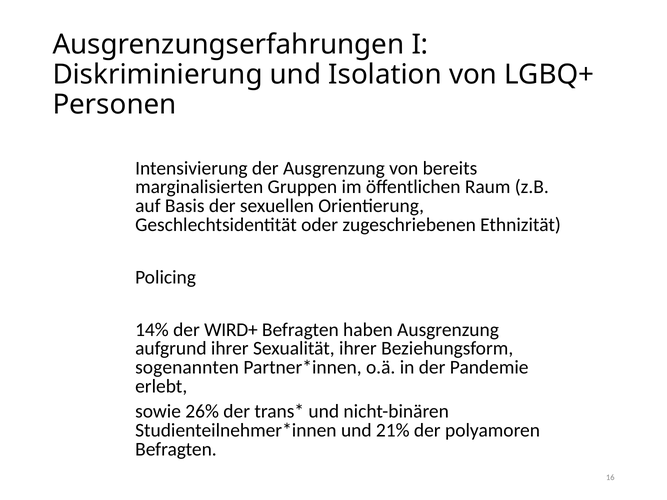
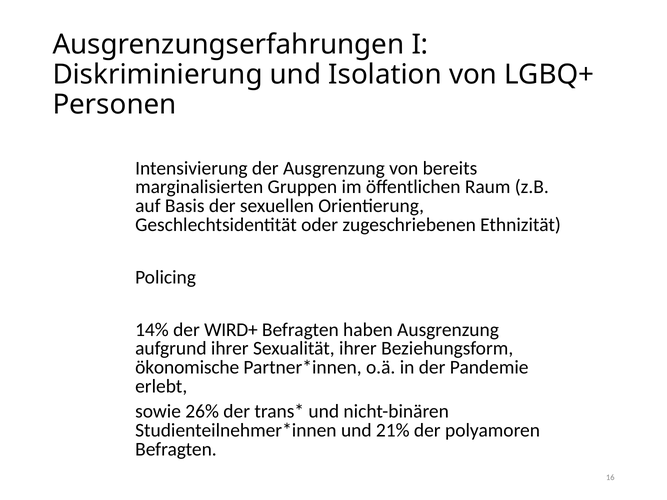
sogenannten: sogenannten -> ökonomische
